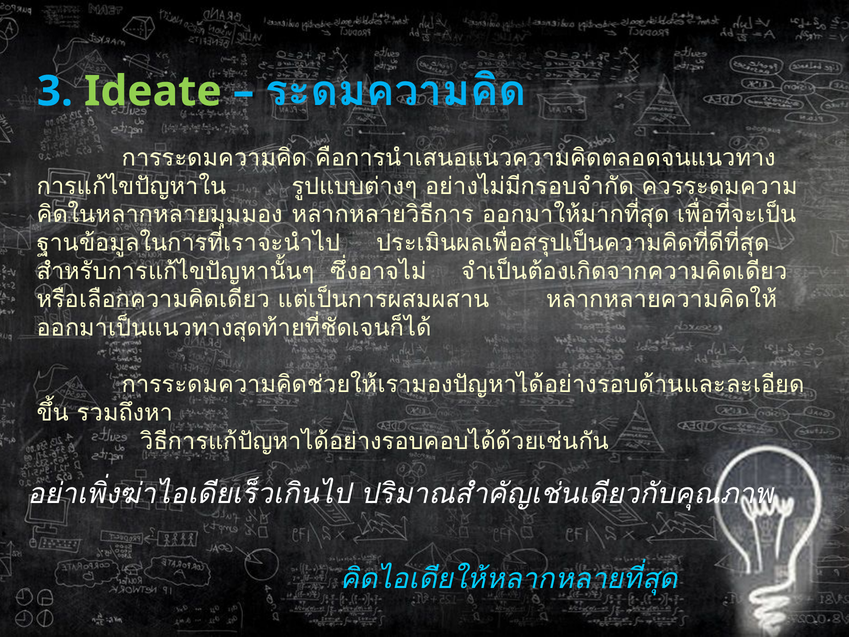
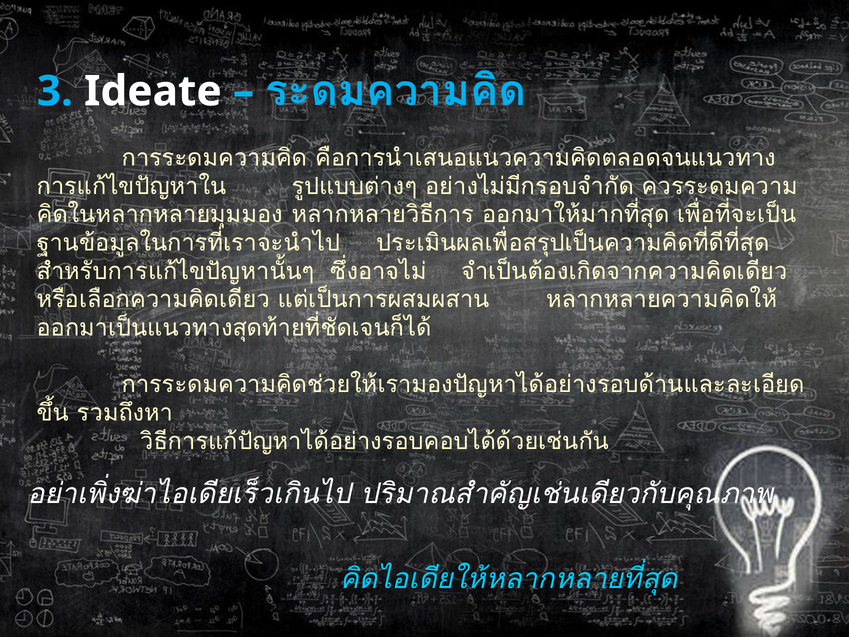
Ideate colour: light green -> white
